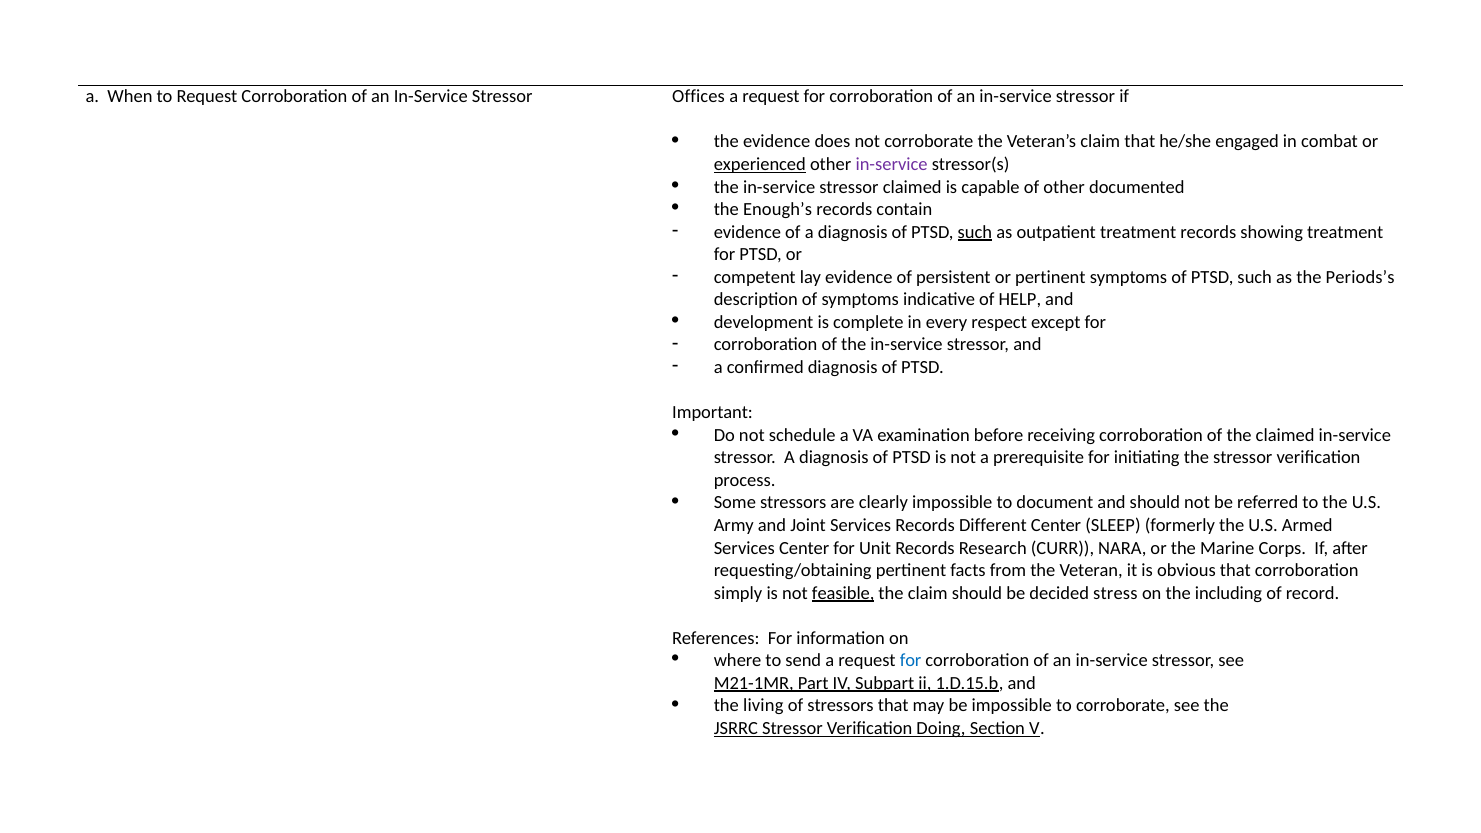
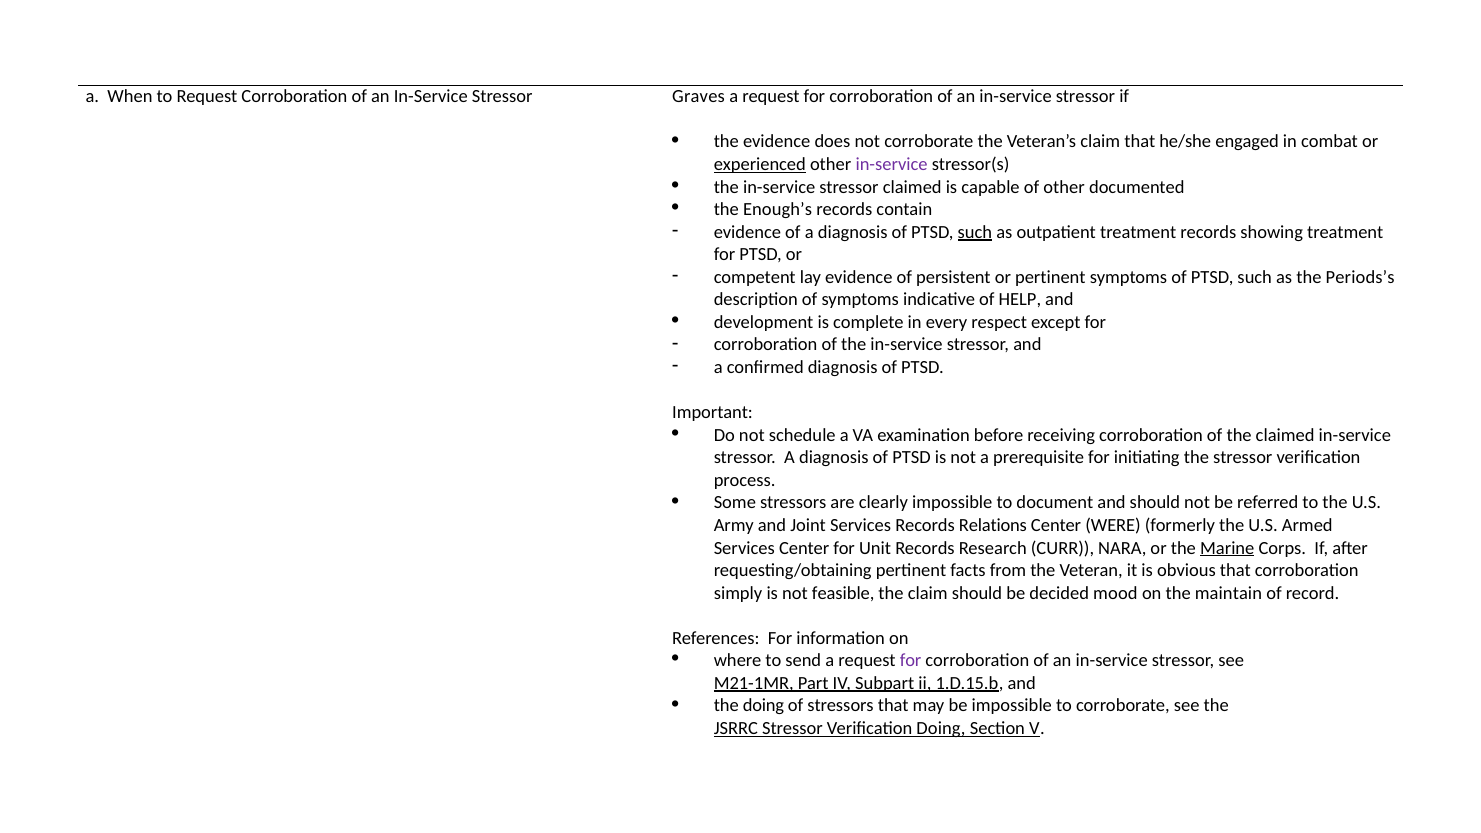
Offices: Offices -> Graves
Different: Different -> Relations
SLEEP: SLEEP -> WERE
Marine underline: none -> present
feasible underline: present -> none
stress: stress -> mood
including: including -> maintain
for at (911, 661) colour: blue -> purple
the living: living -> doing
